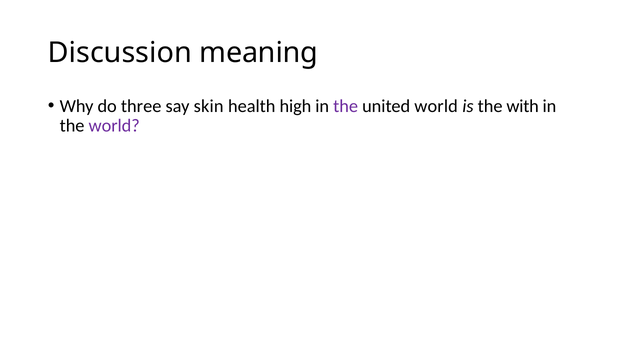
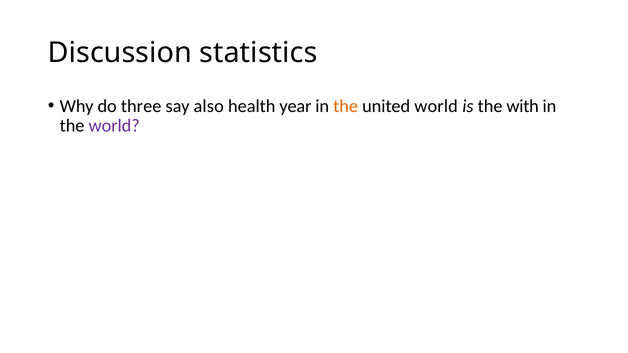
meaning: meaning -> statistics
skin: skin -> also
high: high -> year
the at (346, 106) colour: purple -> orange
